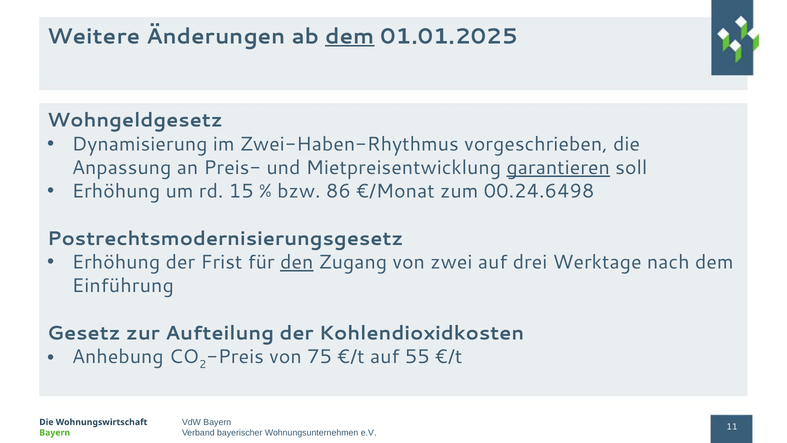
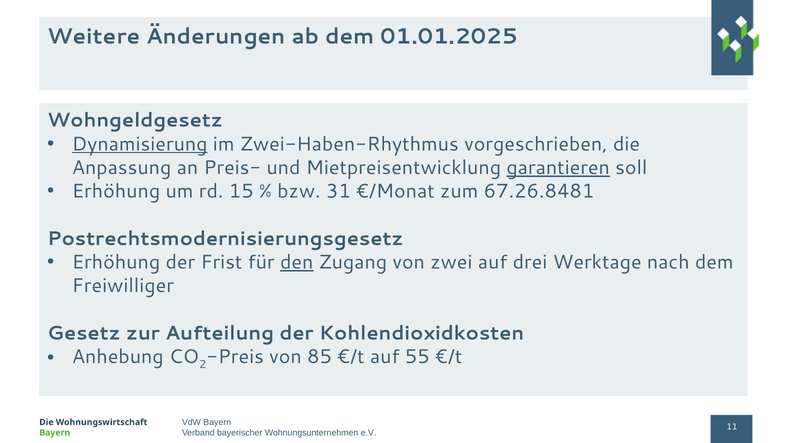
dem at (350, 36) underline: present -> none
Dynamisierung underline: none -> present
86: 86 -> 31
00.24.6498: 00.24.6498 -> 67.26.8481
Einführung: Einführung -> Freiwilliger
75: 75 -> 85
